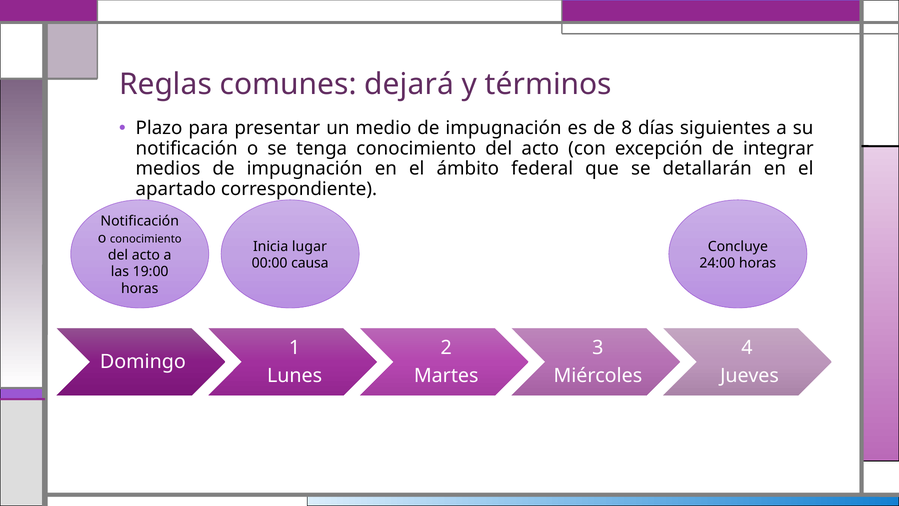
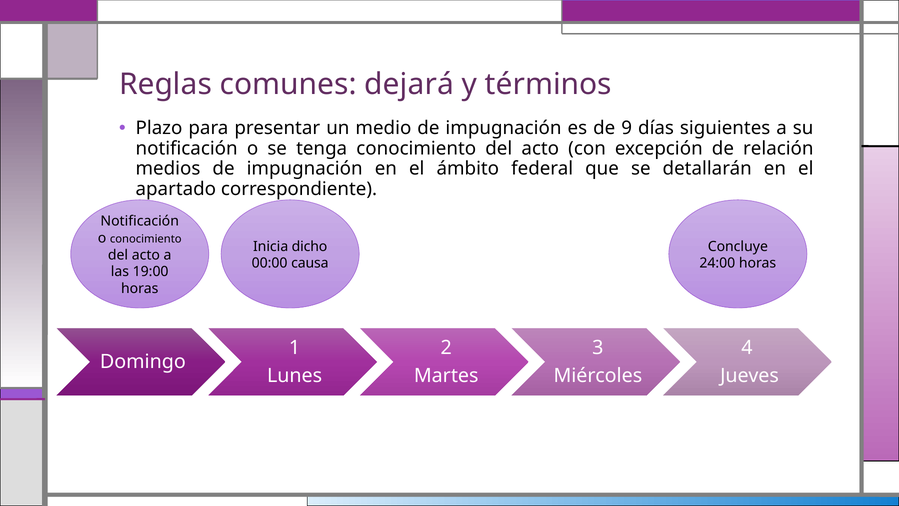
8: 8 -> 9
integrar: integrar -> relación
lugar: lugar -> dicho
